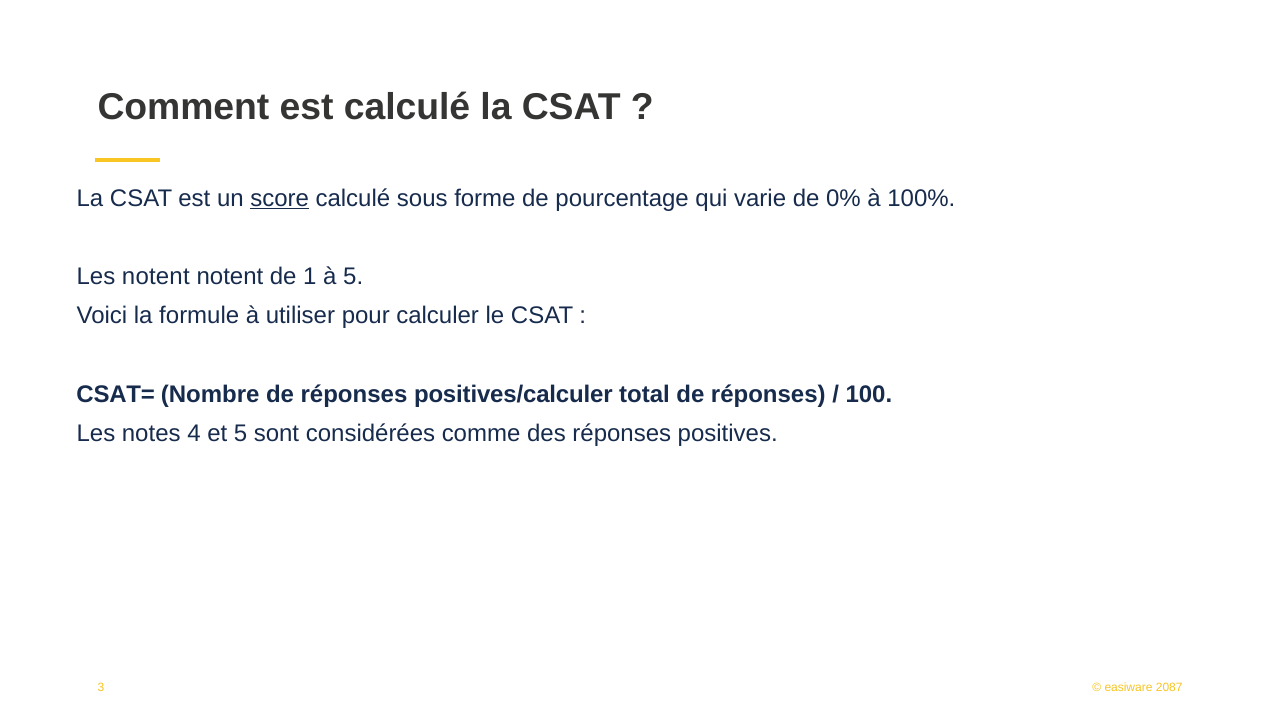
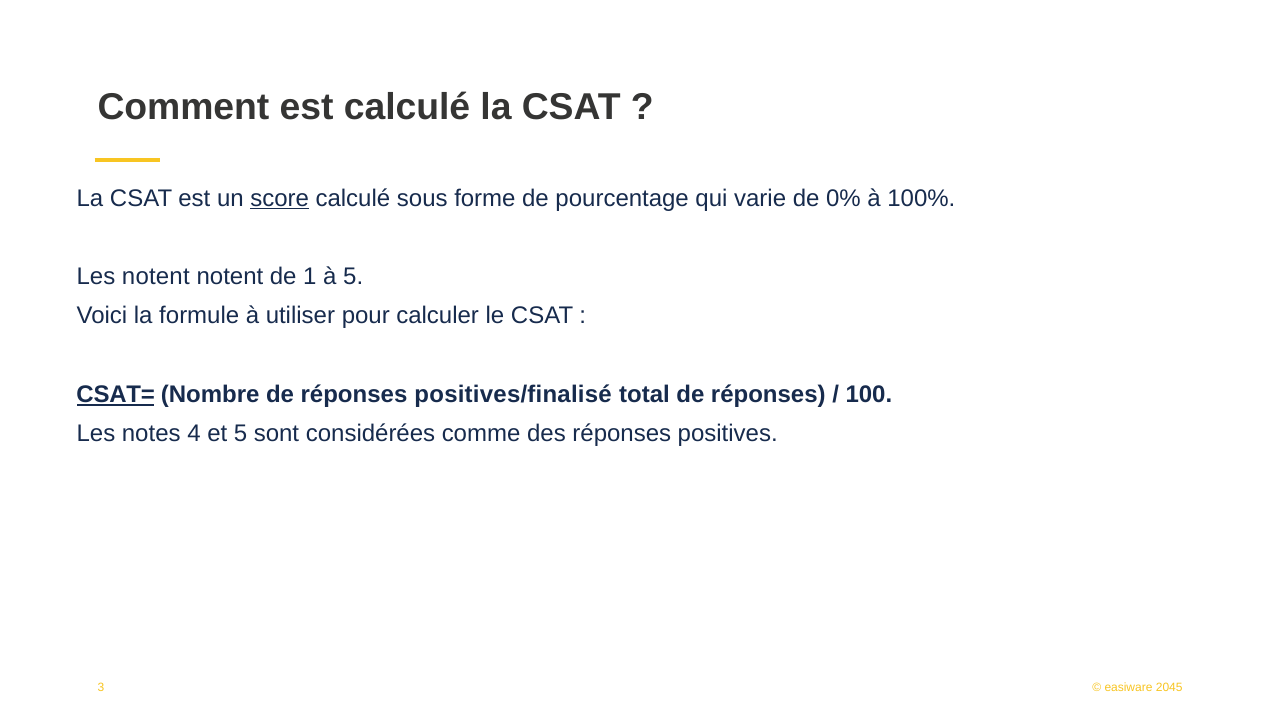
CSAT= underline: none -> present
positives/calculer: positives/calculer -> positives/finalisé
2087: 2087 -> 2045
